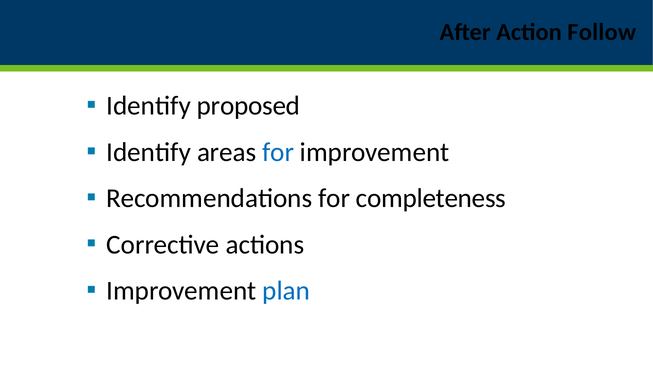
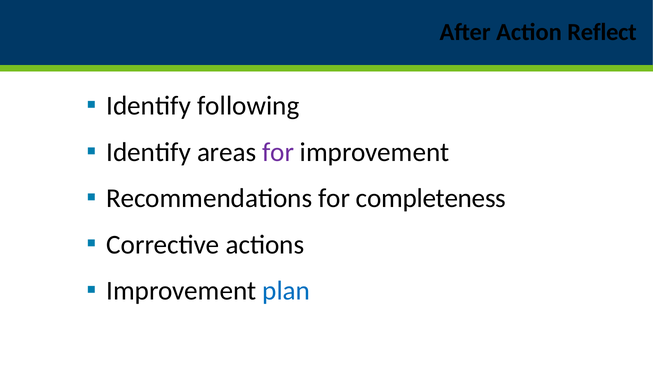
Follow: Follow -> Reflect
proposed: proposed -> following
for at (278, 152) colour: blue -> purple
